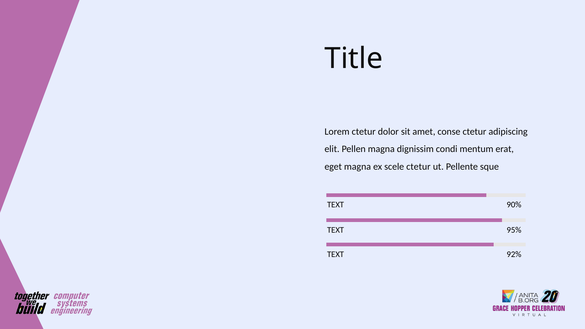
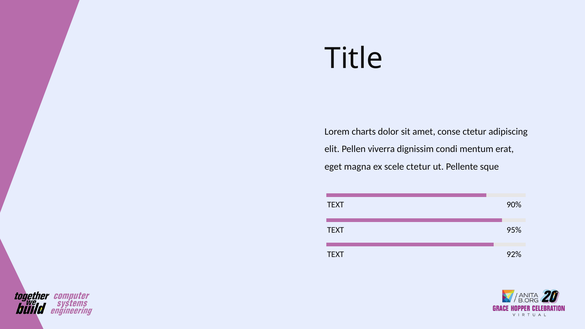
Lorem ctetur: ctetur -> charts
Pellen magna: magna -> viverra
